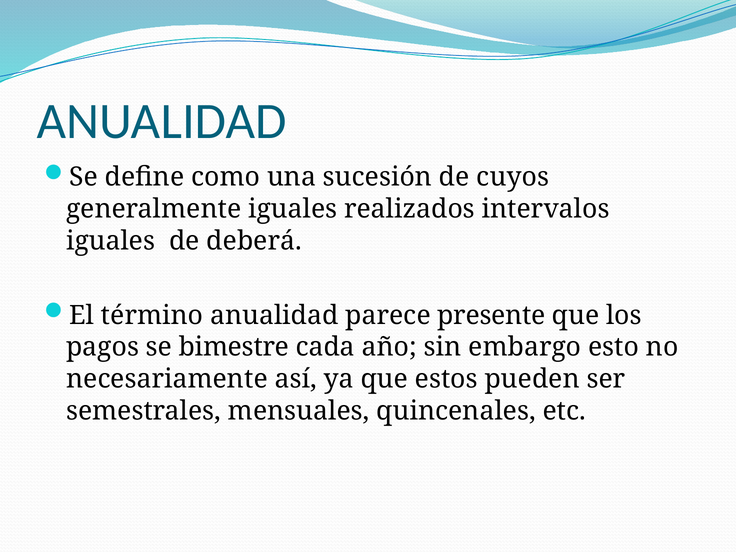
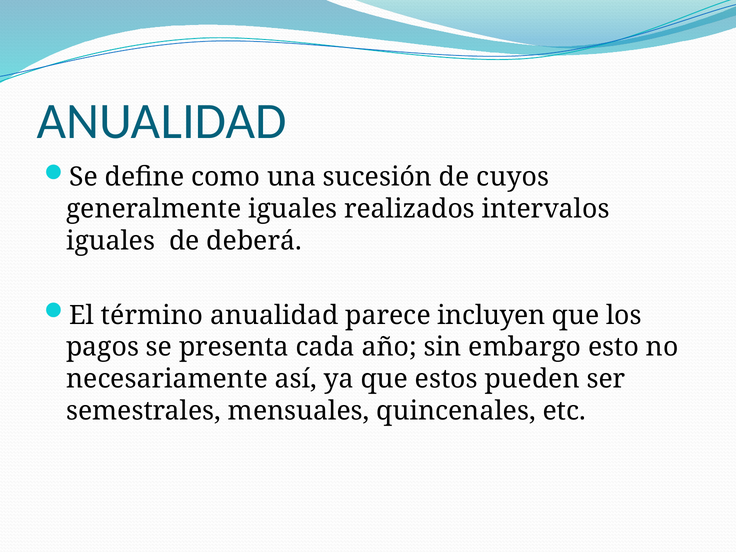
presente: presente -> incluyen
bimestre: bimestre -> presenta
